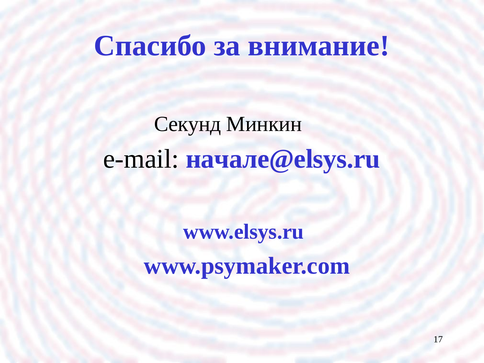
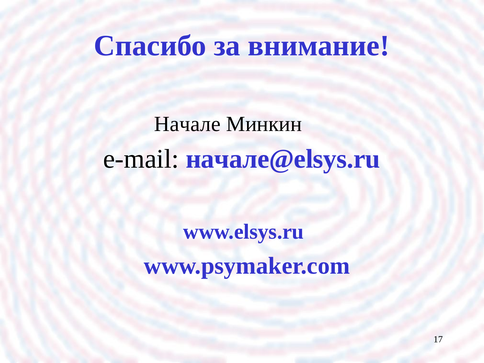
Секунд: Секунд -> Начале
